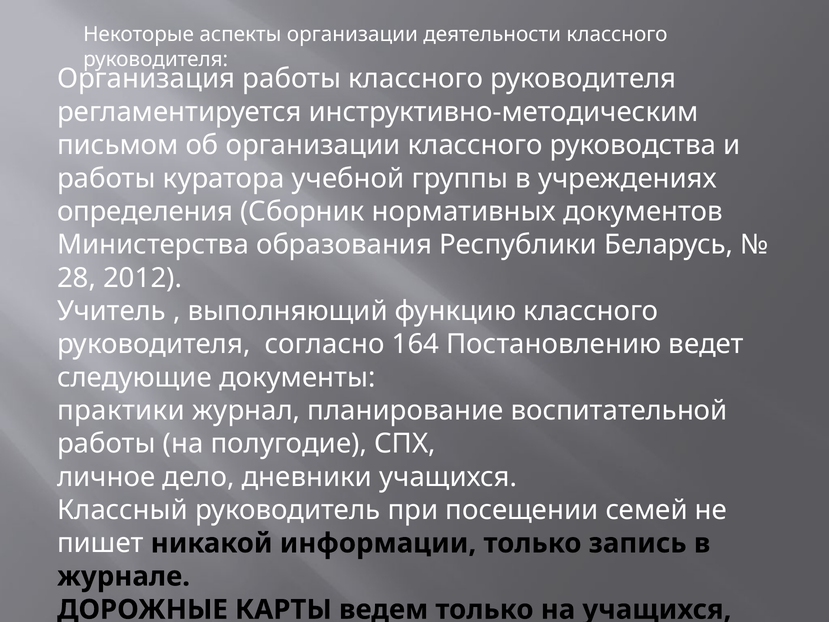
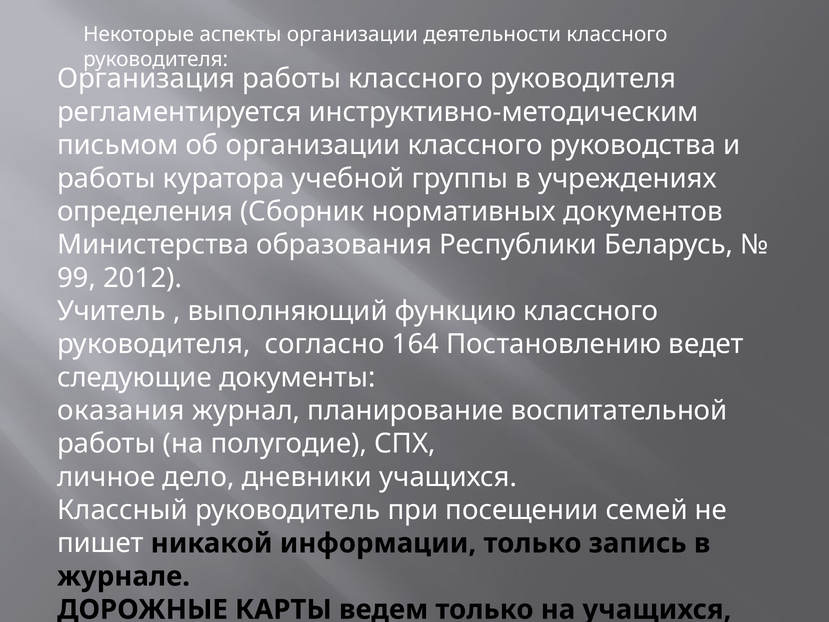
28: 28 -> 99
практики: практики -> оказания
